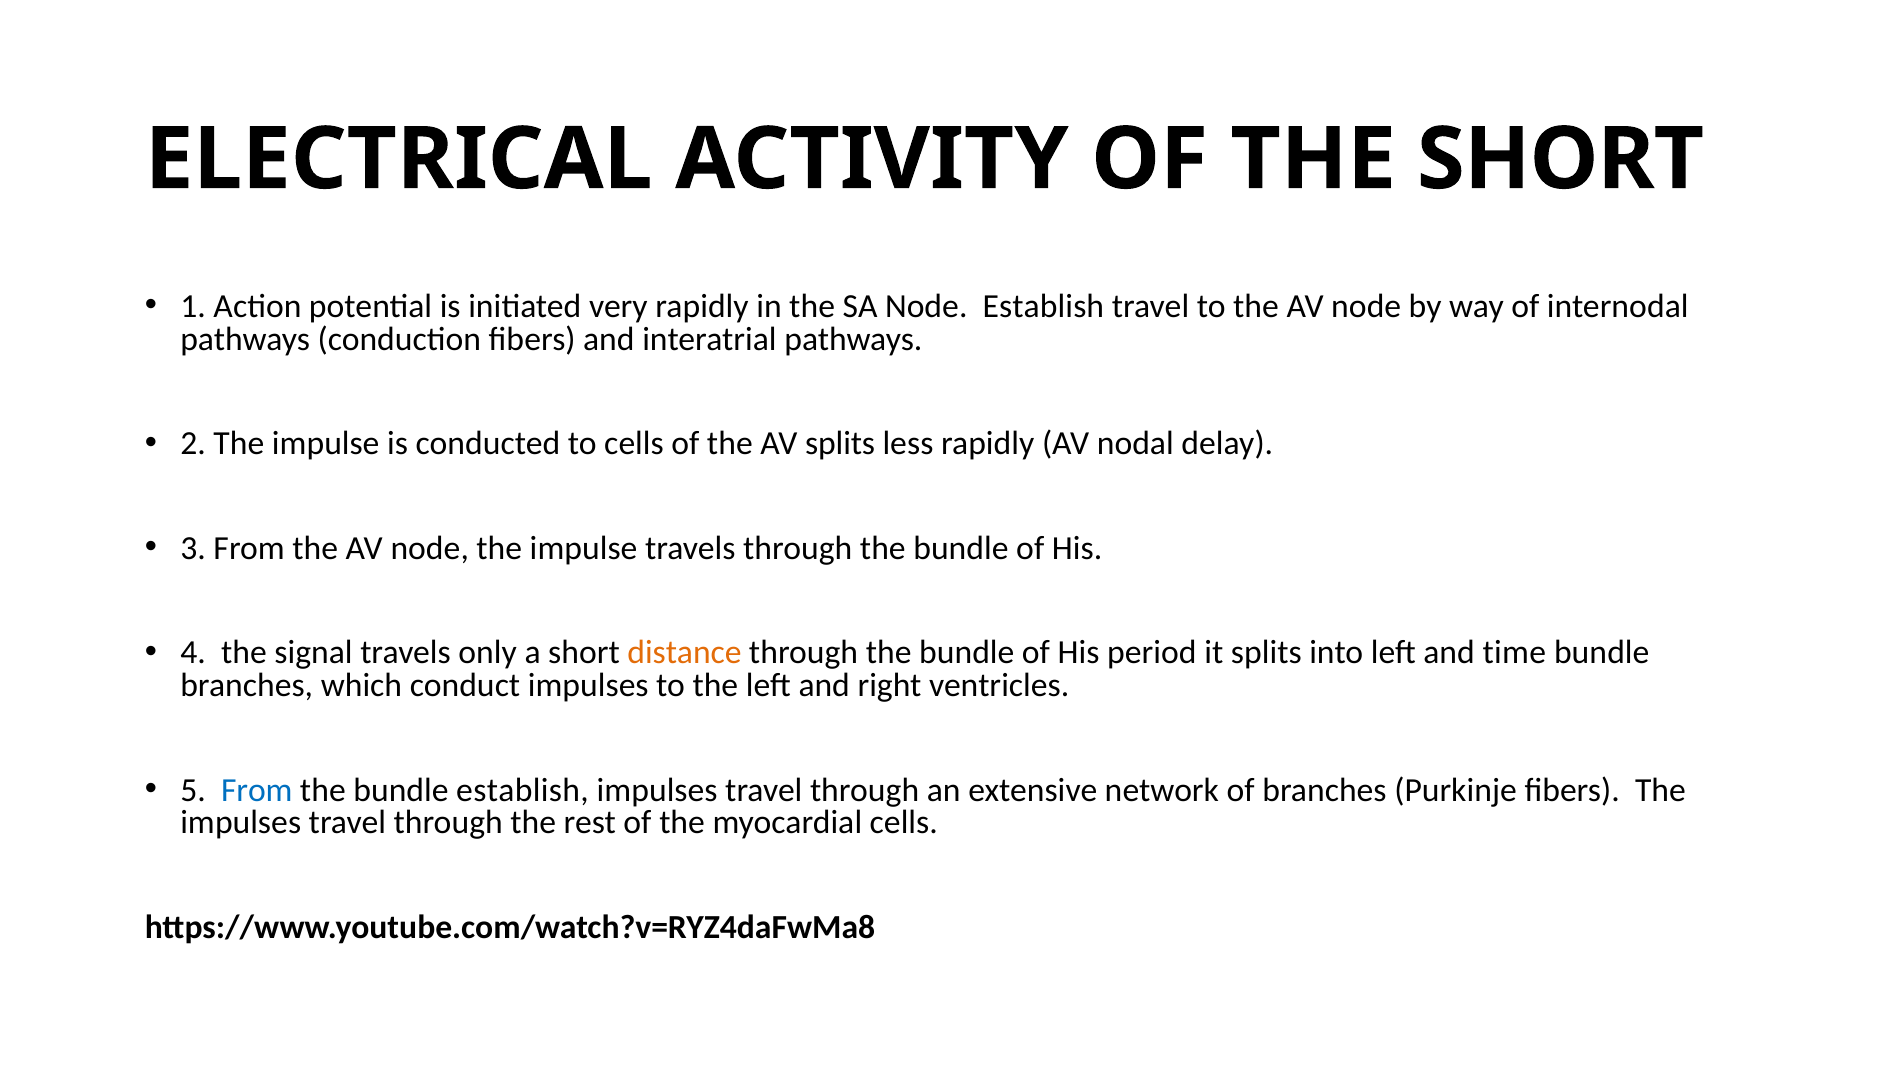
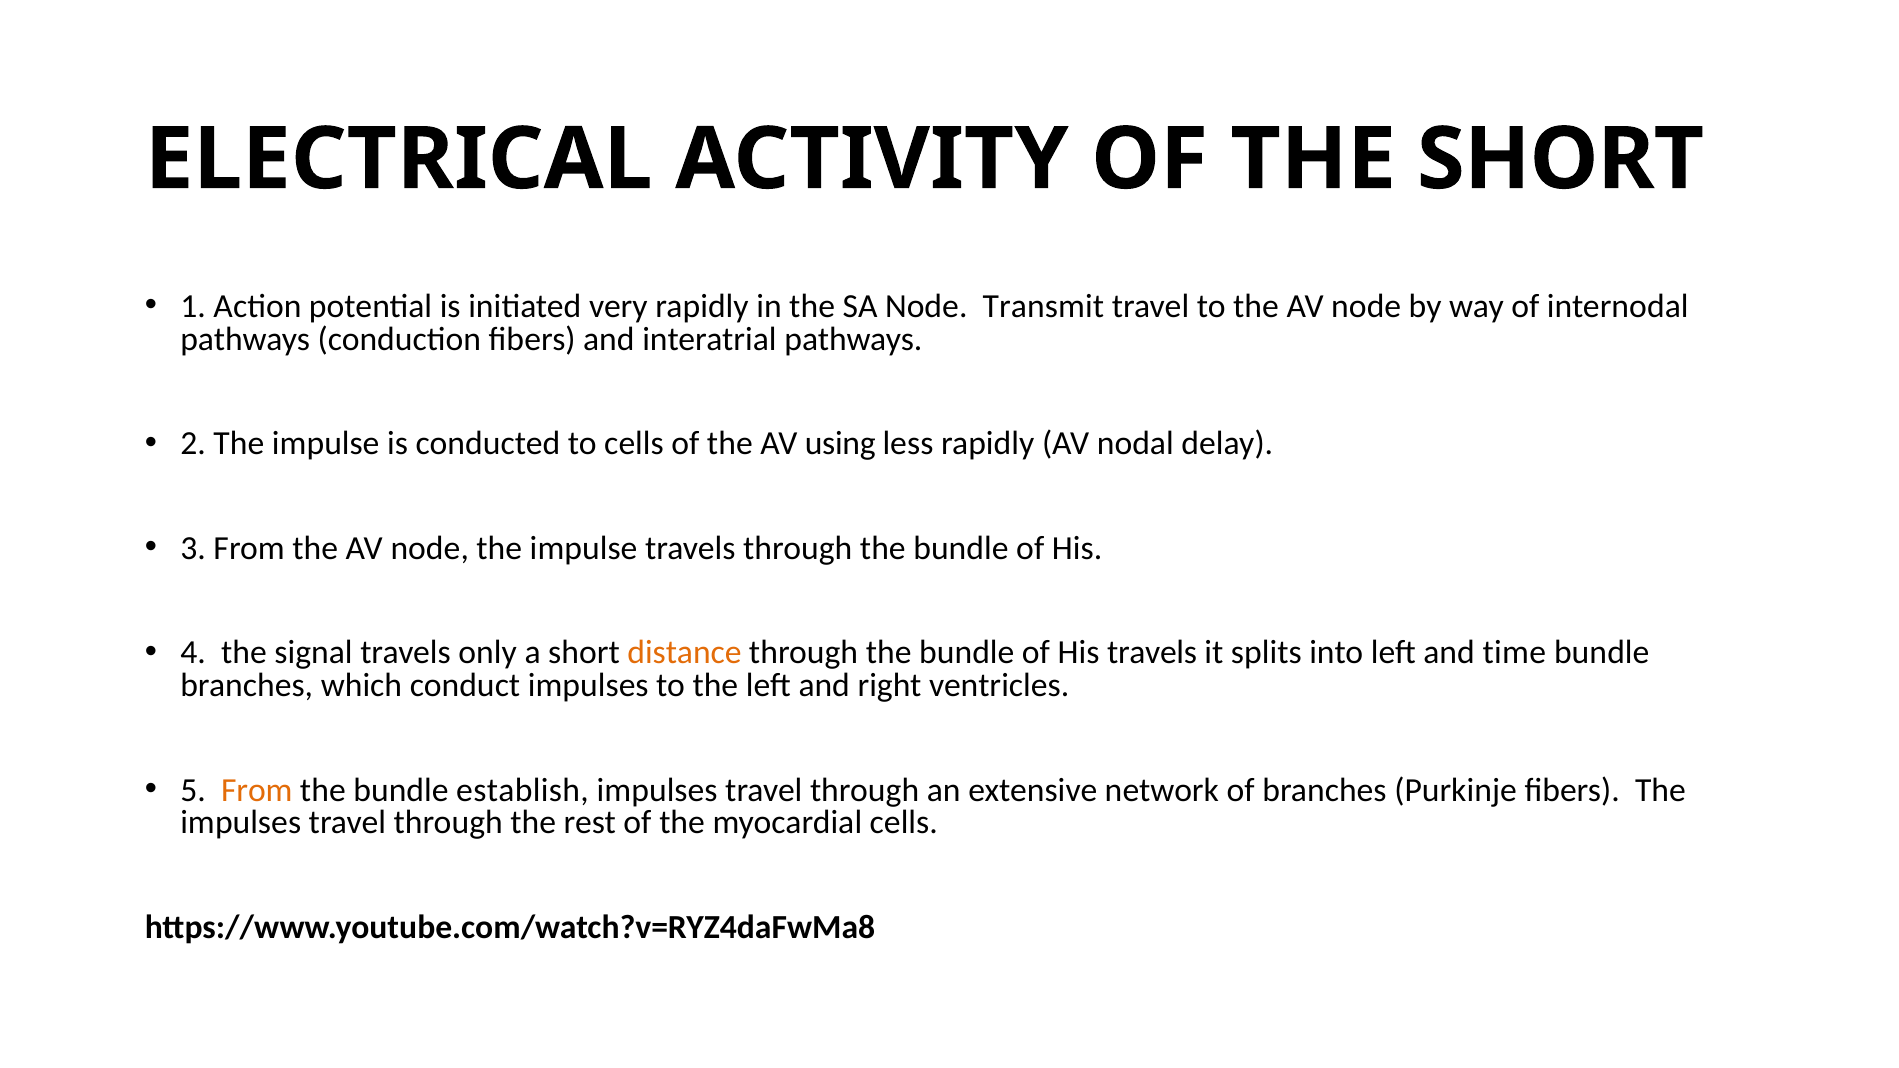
Node Establish: Establish -> Transmit
AV splits: splits -> using
His period: period -> travels
From at (257, 790) colour: blue -> orange
